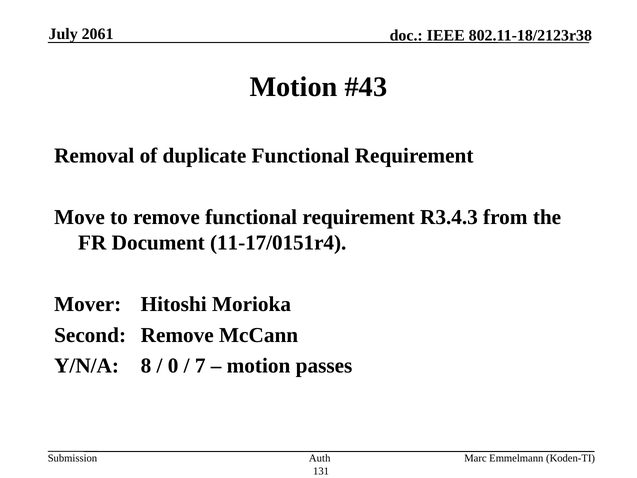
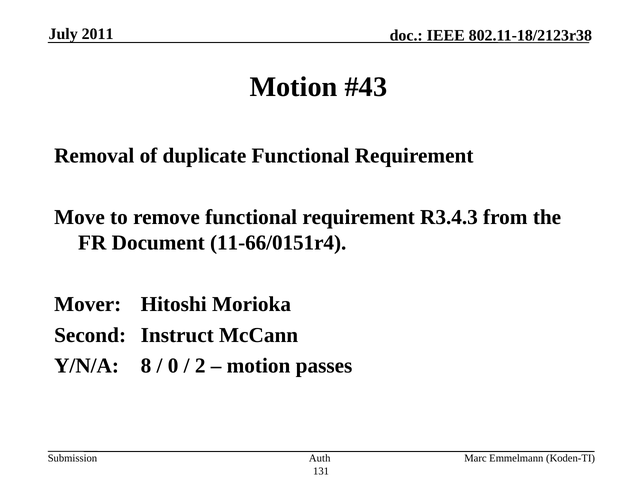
2061: 2061 -> 2011
11-17/0151r4: 11-17/0151r4 -> 11-66/0151r4
Second Remove: Remove -> Instruct
7: 7 -> 2
